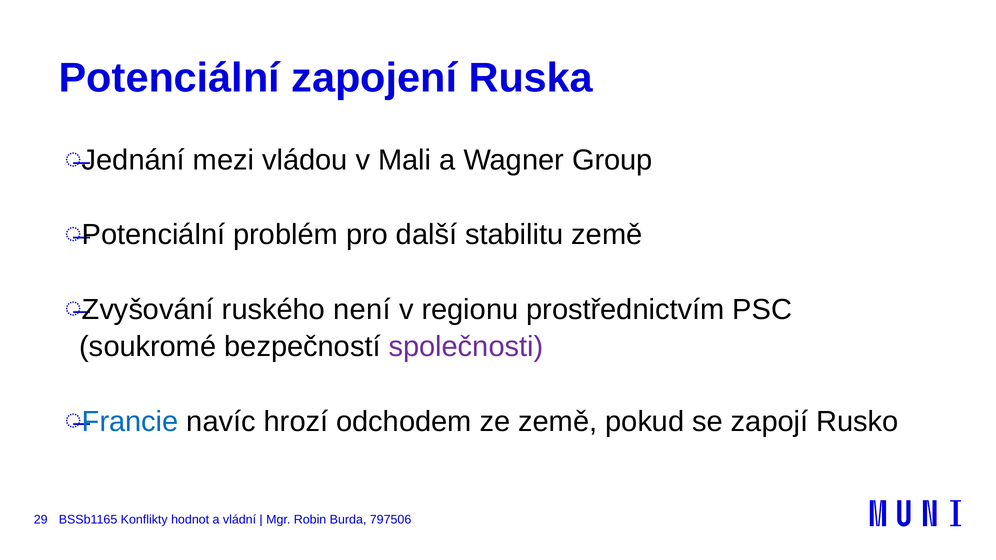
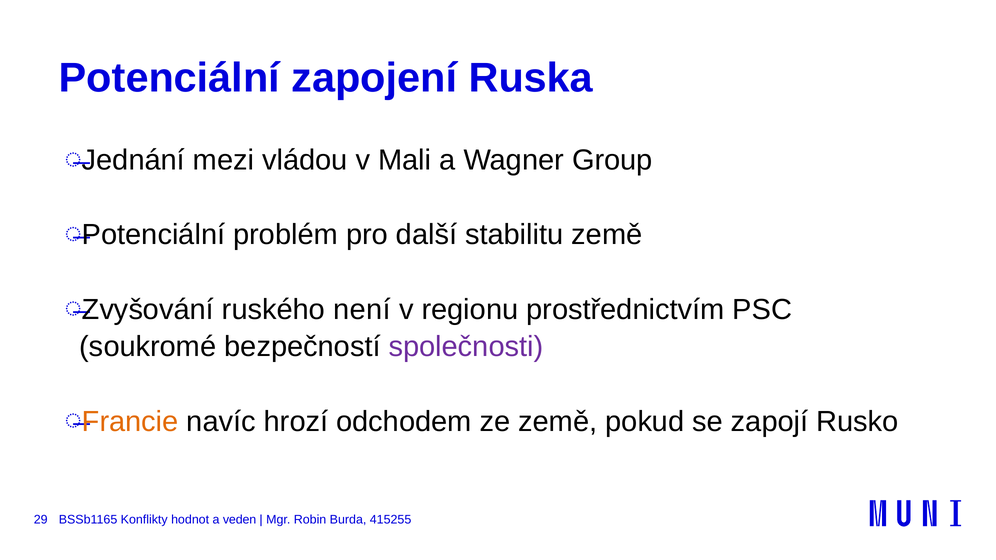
Francie colour: blue -> orange
vládní: vládní -> veden
797506: 797506 -> 415255
